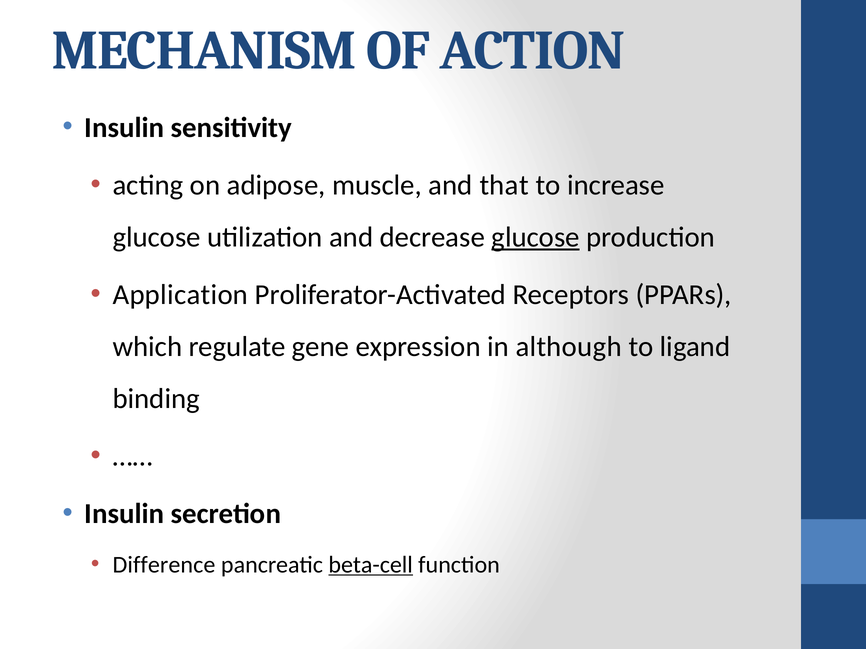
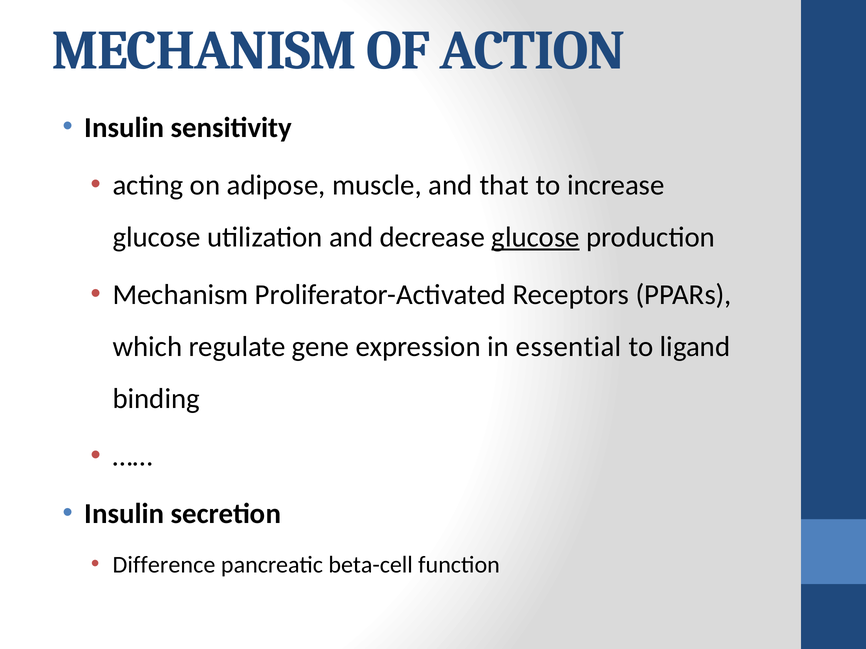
Application at (180, 295): Application -> Mechanism
although: although -> essential
beta-cell underline: present -> none
